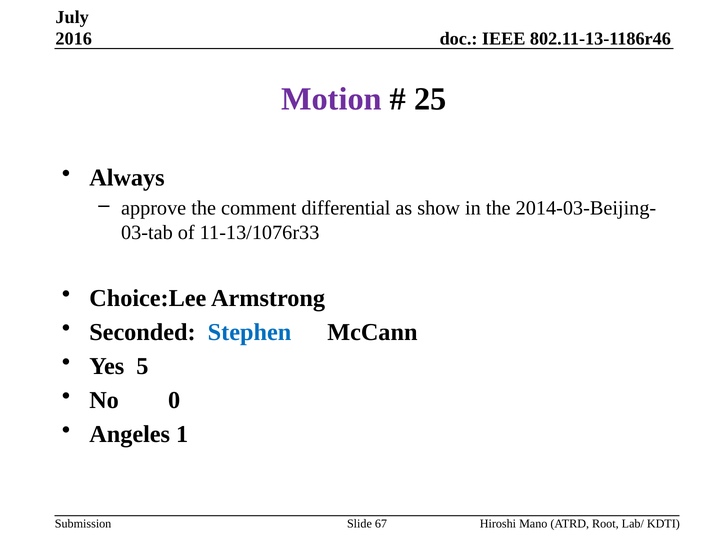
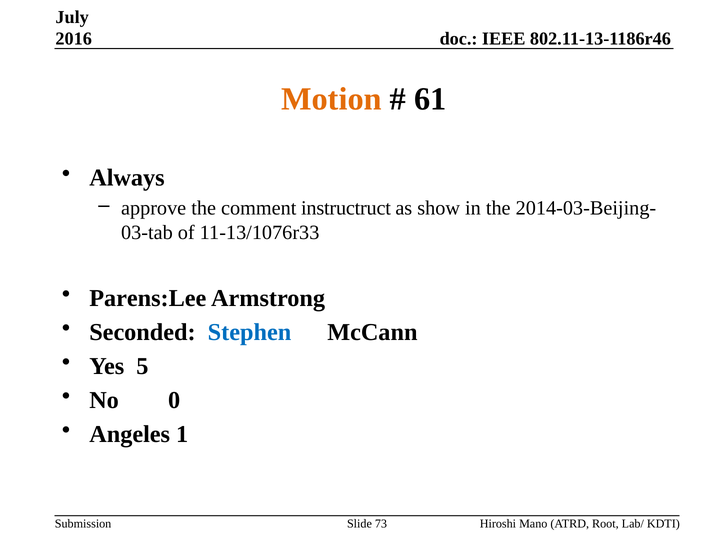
Motion colour: purple -> orange
25: 25 -> 61
differential: differential -> instructruct
Choice:Lee: Choice:Lee -> Parens:Lee
67: 67 -> 73
